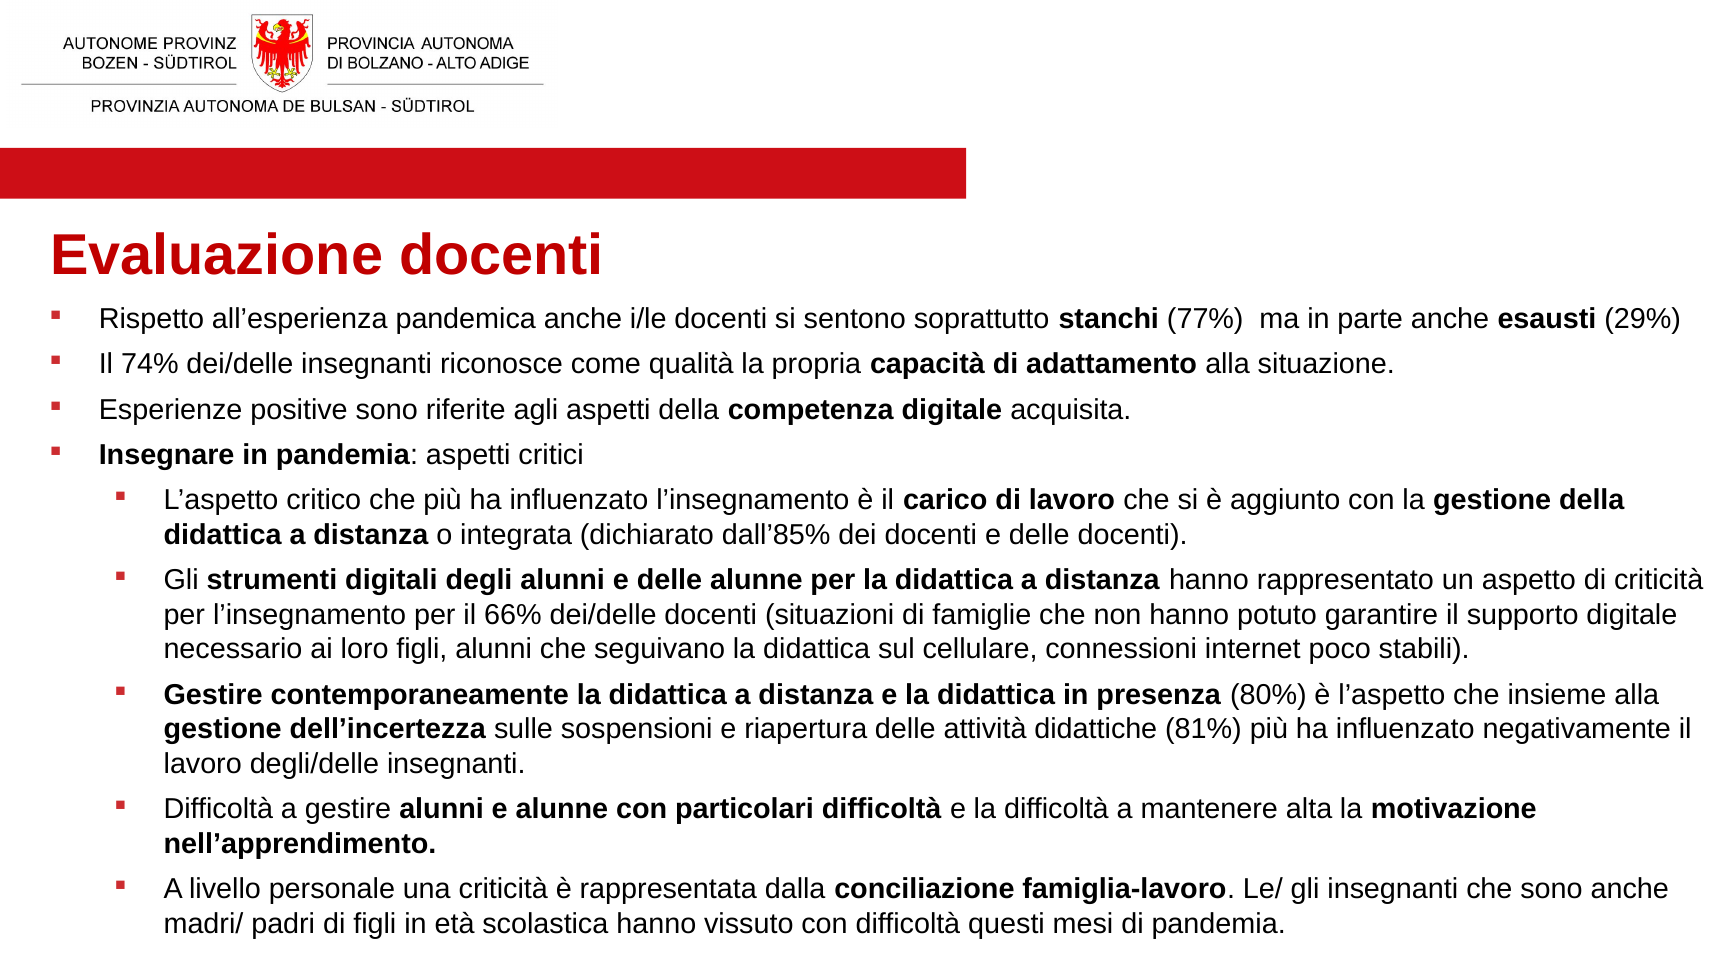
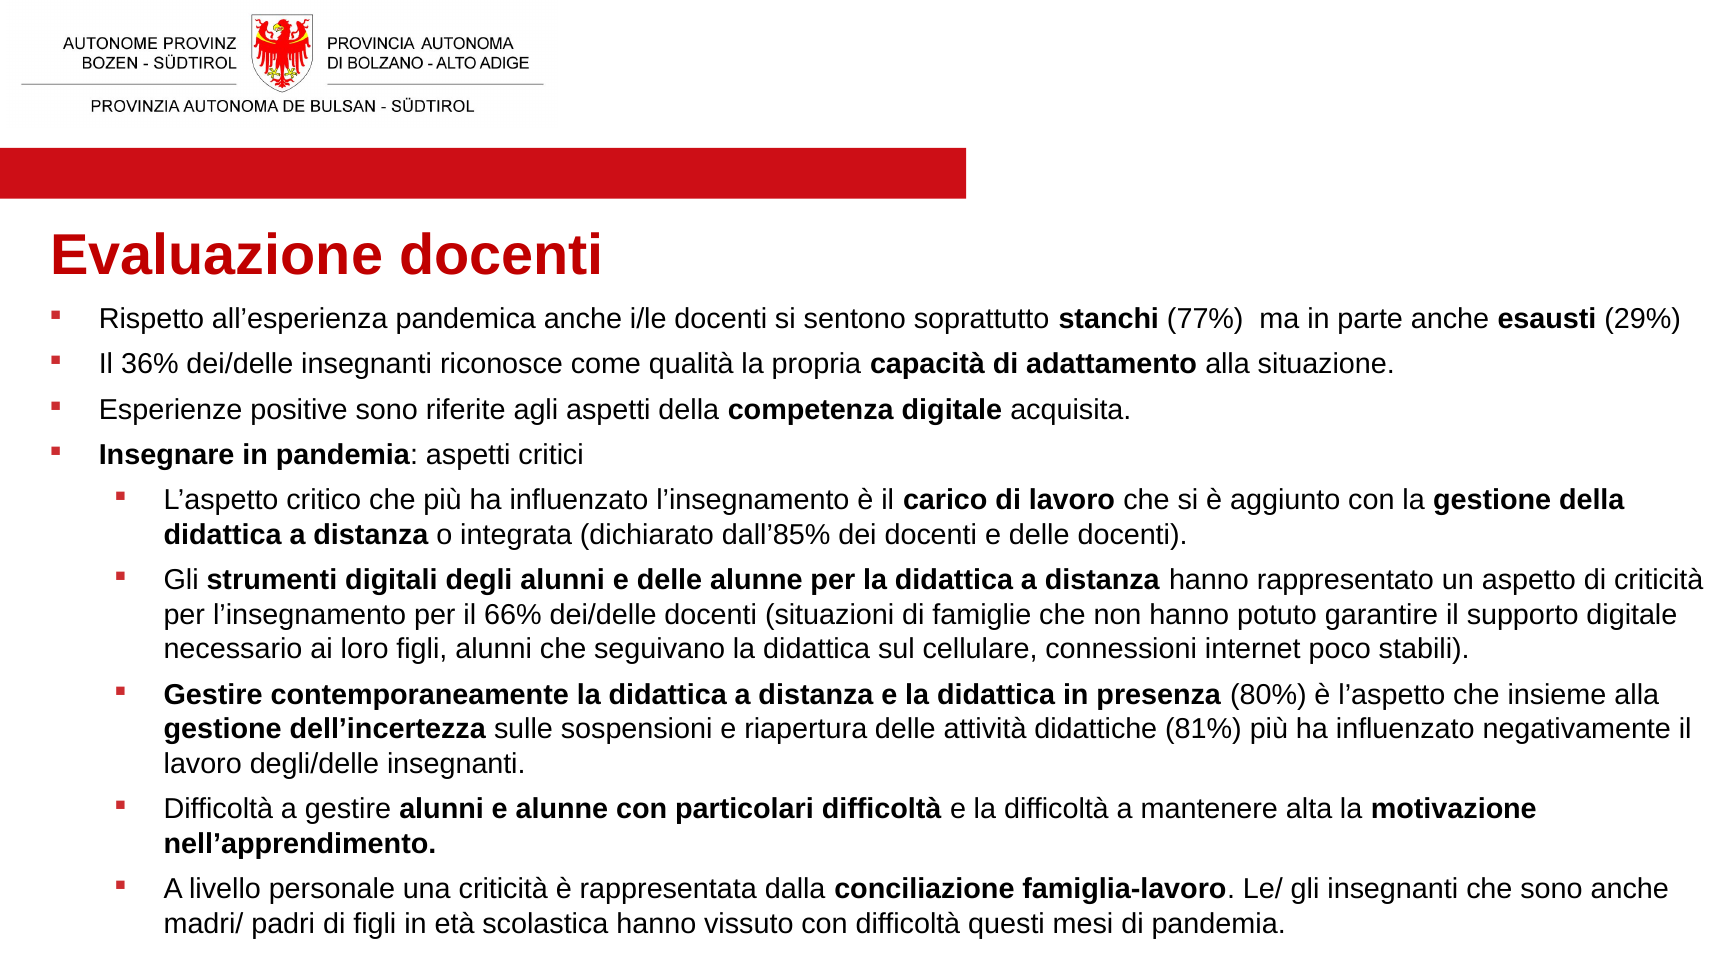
74%: 74% -> 36%
